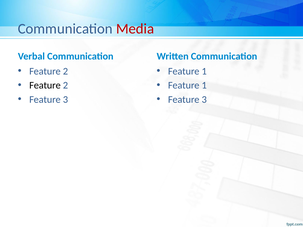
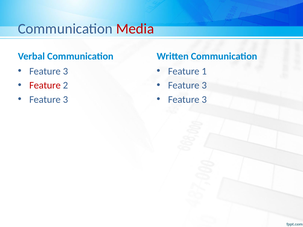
2 at (65, 71): 2 -> 3
Feature at (45, 85) colour: black -> red
1 at (204, 85): 1 -> 3
